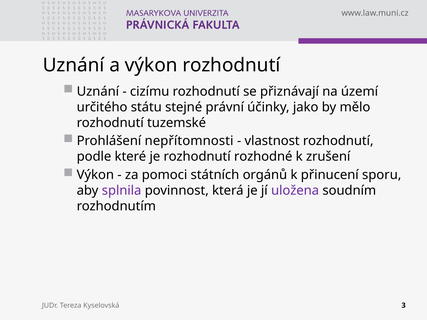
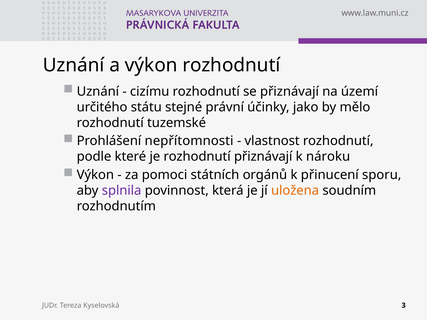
rozhodnutí rozhodné: rozhodné -> přiznávají
zrušení: zrušení -> nároku
uložena colour: purple -> orange
